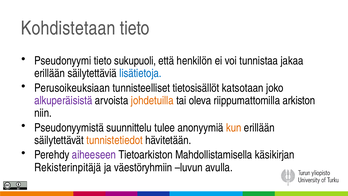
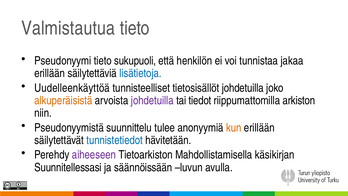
Kohdistetaan: Kohdistetaan -> Valmistautua
Perusoikeuksiaan: Perusoikeuksiaan -> Uudelleenkäyttöä
tietosisällöt katsotaan: katsotaan -> johdetuilla
alkuperäisistä colour: purple -> orange
johdetuilla at (152, 100) colour: orange -> purple
oleva: oleva -> tiedot
tunnistetiedot colour: orange -> blue
Rekisterinpitäjä: Rekisterinpitäjä -> Suunnitellessasi
väestöryhmiin: väestöryhmiin -> säännöissään
